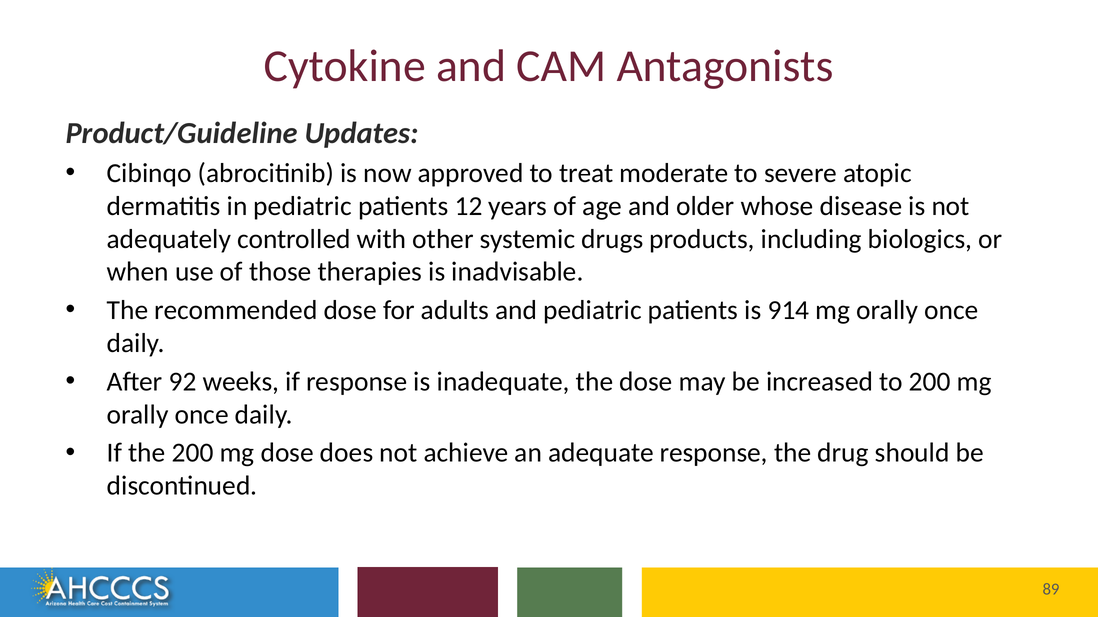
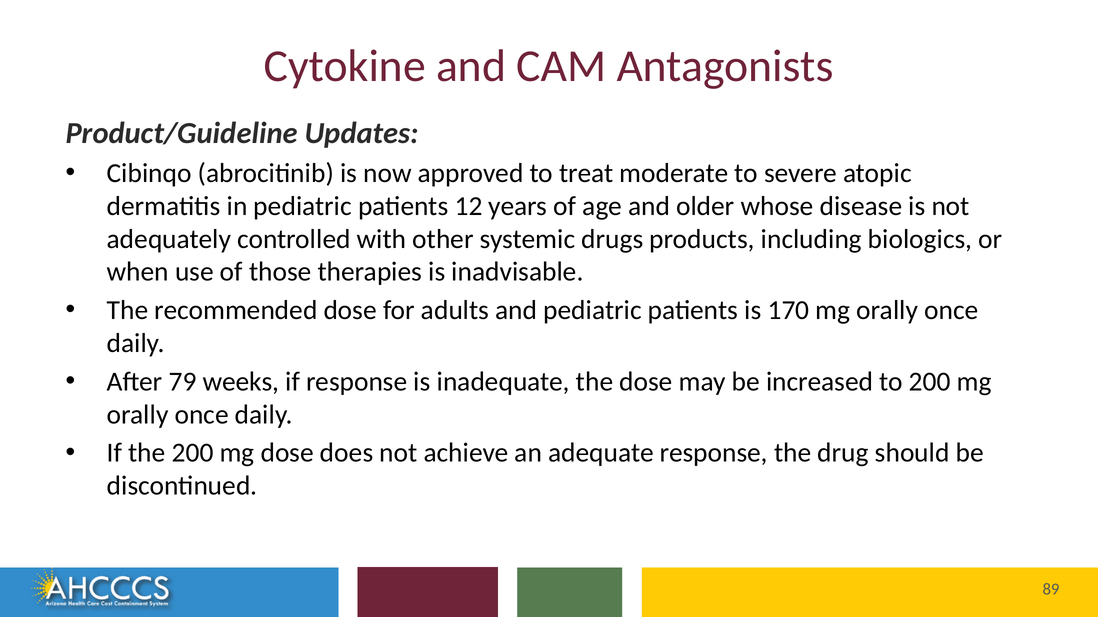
914: 914 -> 170
92: 92 -> 79
